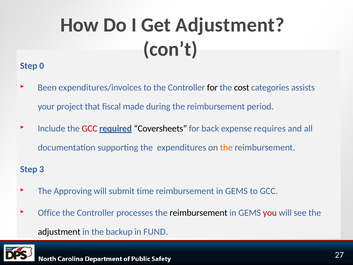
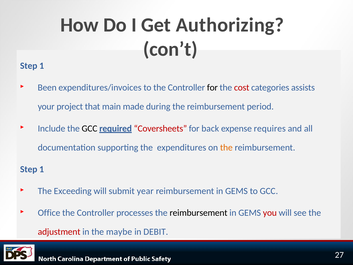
Get Adjustment: Adjustment -> Authorizing
0 at (42, 66): 0 -> 1
cost colour: black -> red
fiscal: fiscal -> main
GCC at (90, 128) colour: red -> black
Coversheets colour: black -> red
3 at (42, 169): 3 -> 1
Approving: Approving -> Exceeding
time: time -> year
adjustment at (59, 232) colour: black -> red
backup: backup -> maybe
FUND: FUND -> DEBIT
